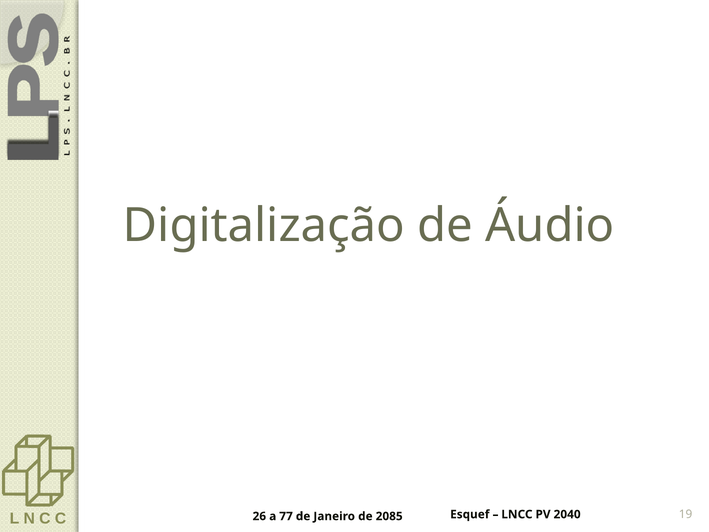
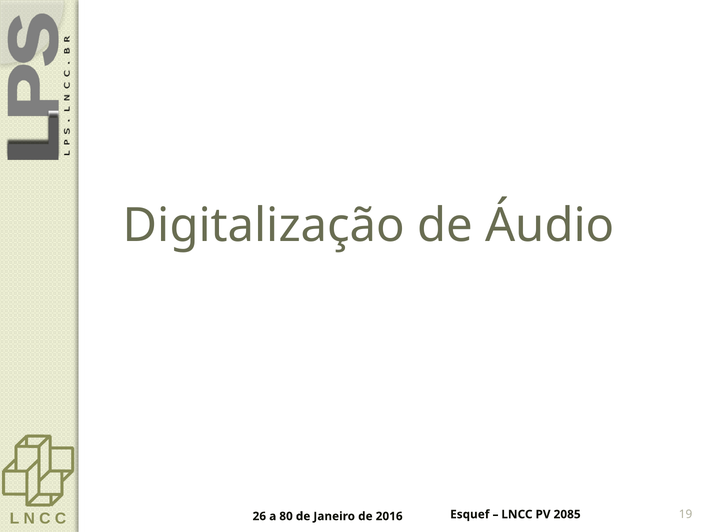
2040: 2040 -> 2085
77: 77 -> 80
2085: 2085 -> 2016
